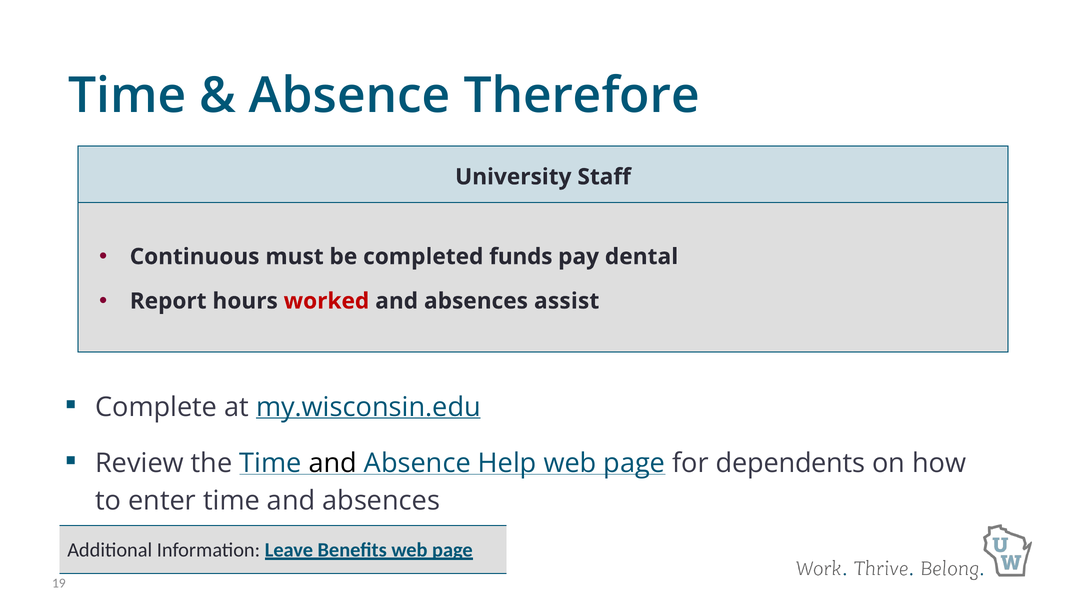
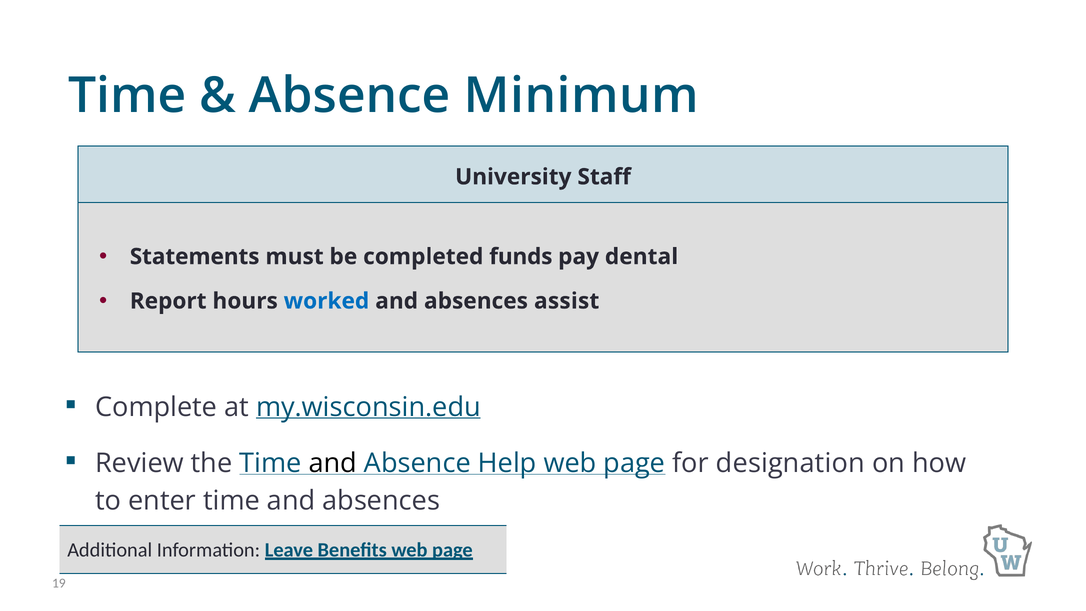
Therefore: Therefore -> Minimum
Continuous: Continuous -> Statements
worked colour: red -> blue
dependents: dependents -> designation
